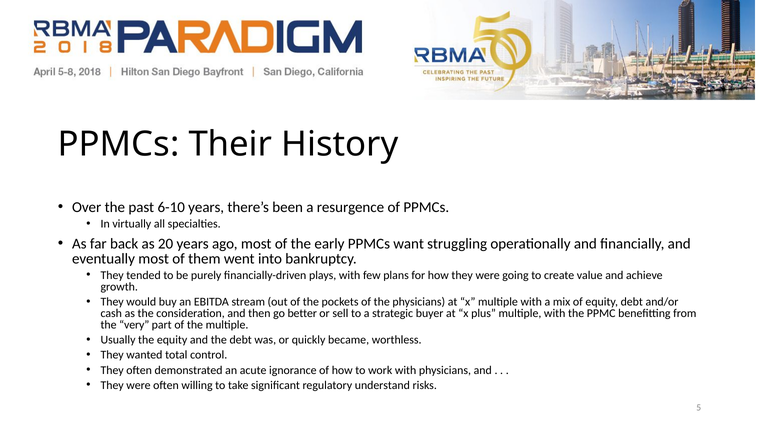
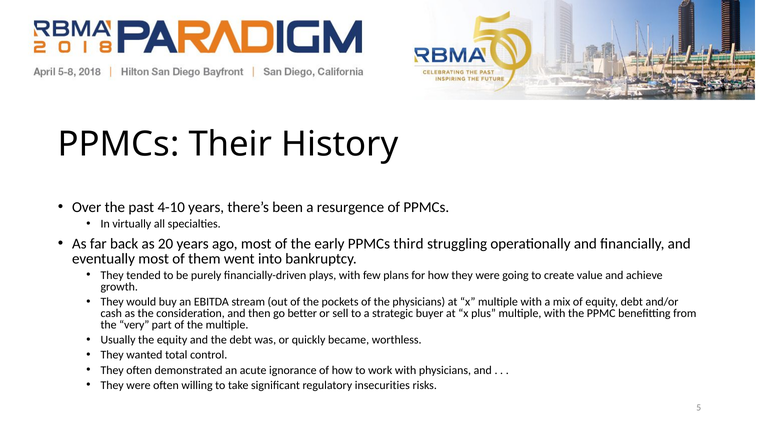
6-10: 6-10 -> 4-10
want: want -> third
understand: understand -> insecurities
